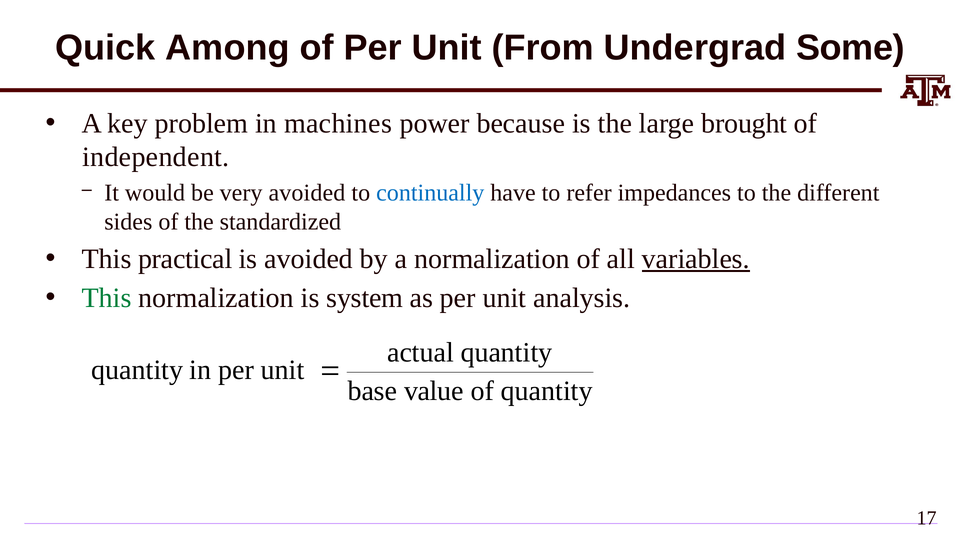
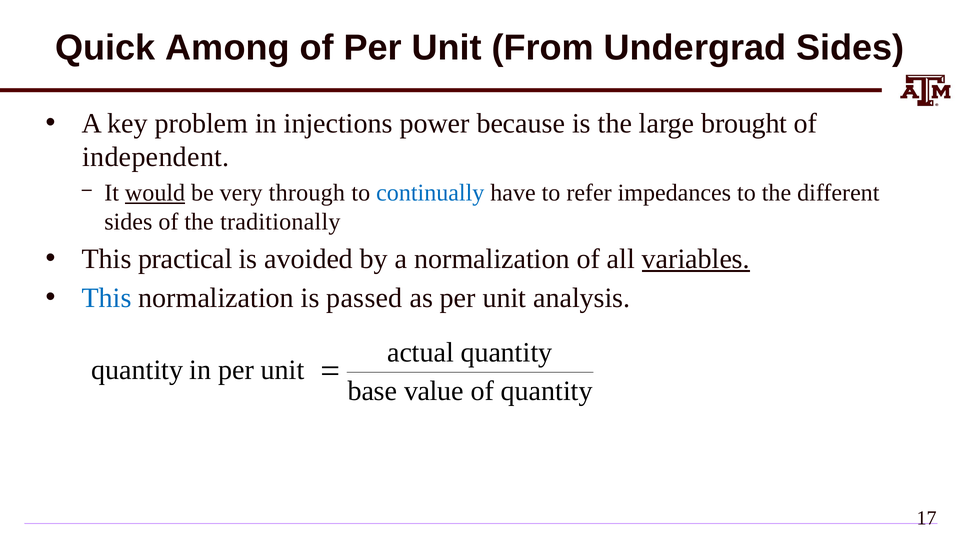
Undergrad Some: Some -> Sides
machines: machines -> injections
would underline: none -> present
very avoided: avoided -> through
standardized: standardized -> traditionally
This at (107, 298) colour: green -> blue
system: system -> passed
